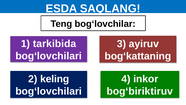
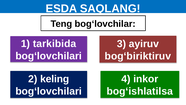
bog‘kattaning: bog‘kattaning -> bog‘biriktiruv
bog‘biriktiruv: bog‘biriktiruv -> bog‘ishlatilsa
